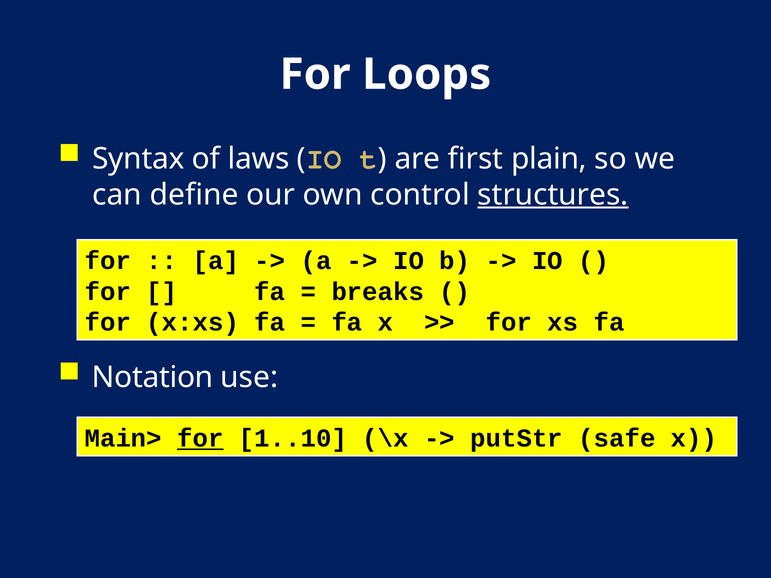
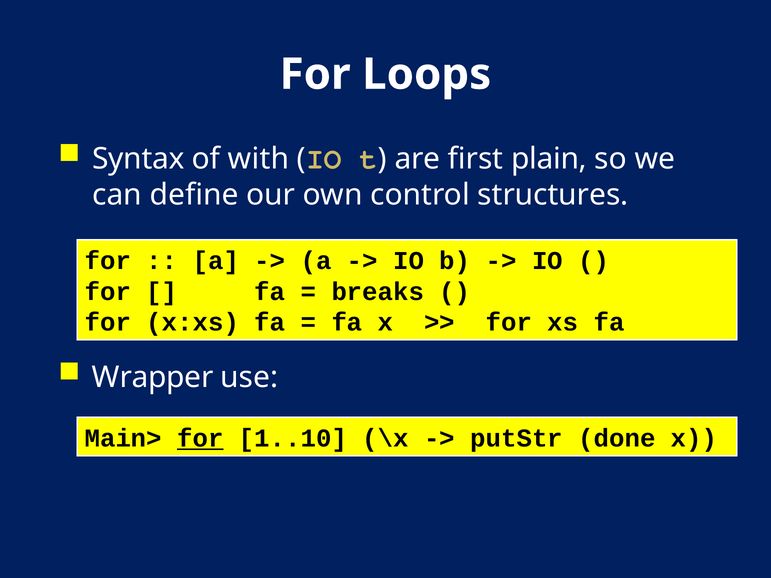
laws: laws -> with
structures underline: present -> none
Notation: Notation -> Wrapper
safe: safe -> done
